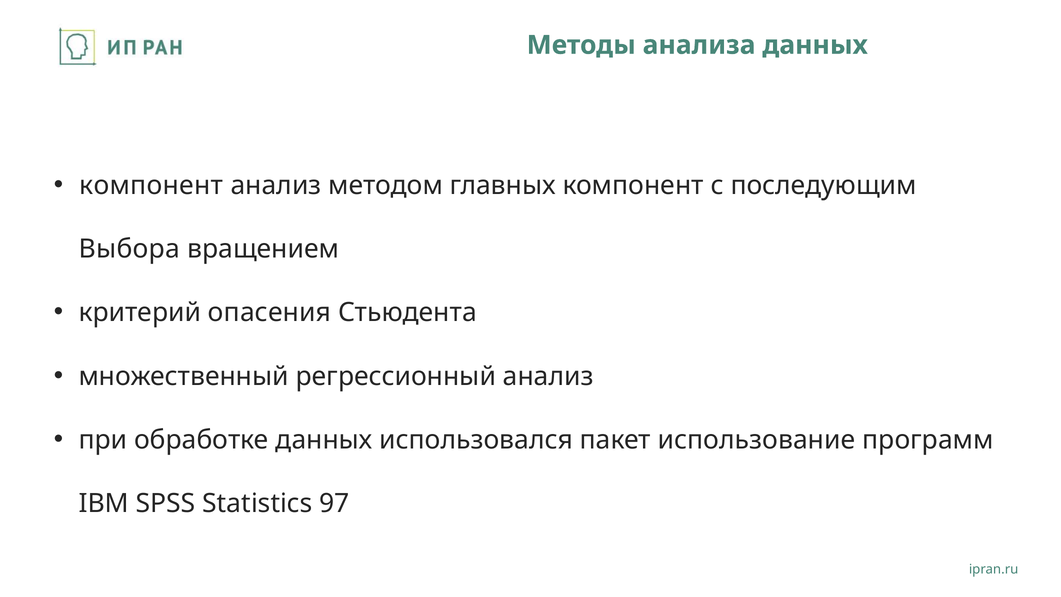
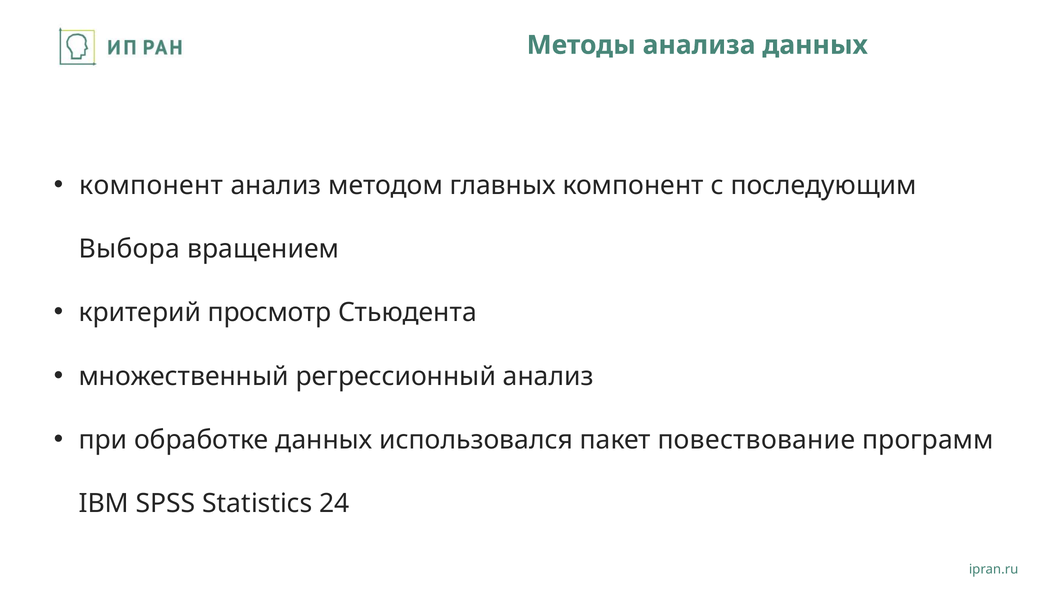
опасения: опасения -> просмотр
использование: использование -> повествование
97: 97 -> 24
